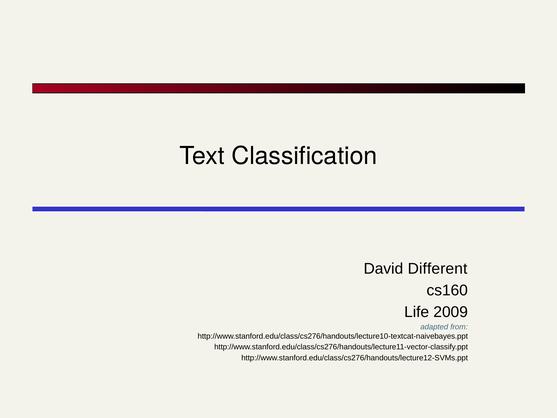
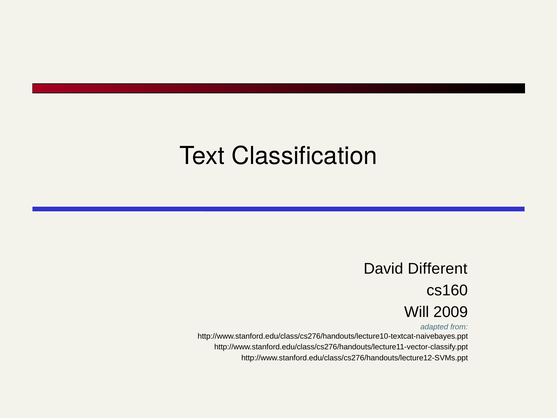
Life: Life -> Will
